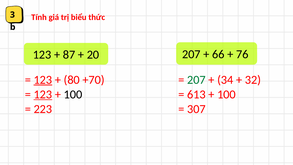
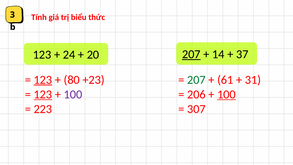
87: 87 -> 24
207 at (191, 54) underline: none -> present
66: 66 -> 14
76: 76 -> 37
+70: +70 -> +23
34: 34 -> 61
32: 32 -> 31
100 at (73, 94) colour: black -> purple
613: 613 -> 206
100 at (226, 94) underline: none -> present
